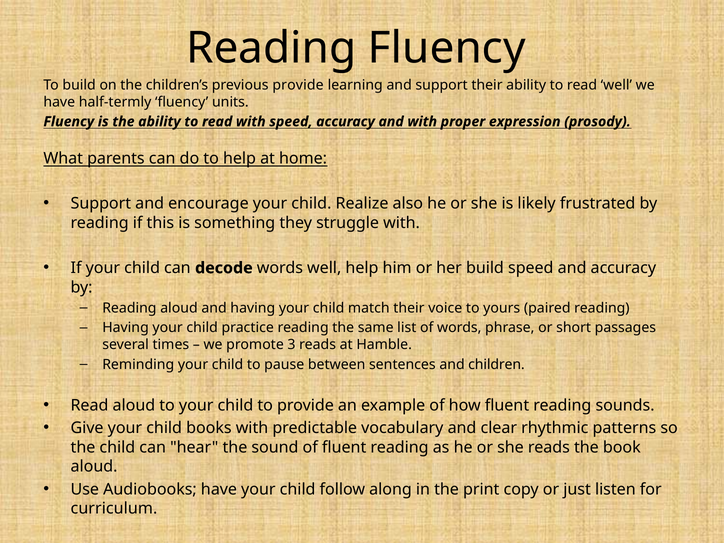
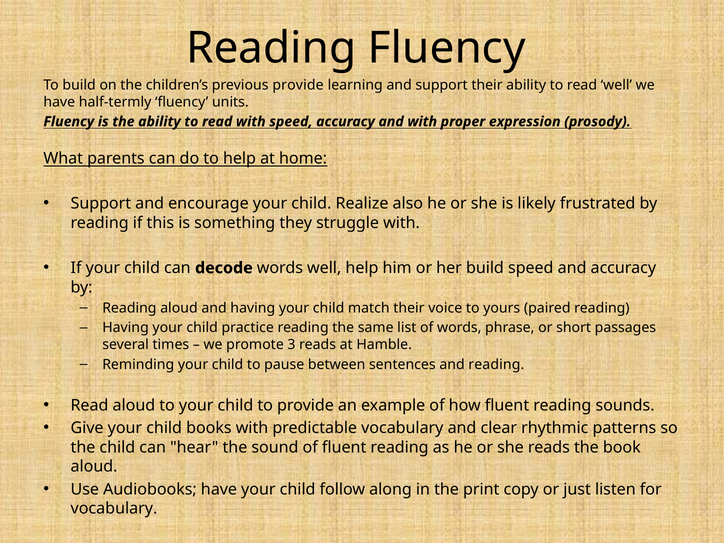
and children: children -> reading
curriculum at (114, 509): curriculum -> vocabulary
